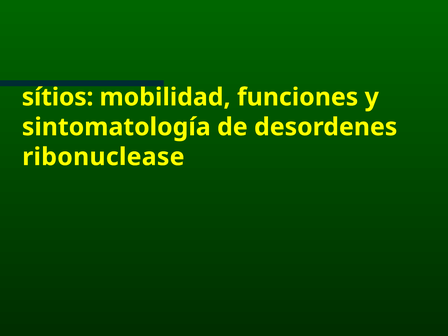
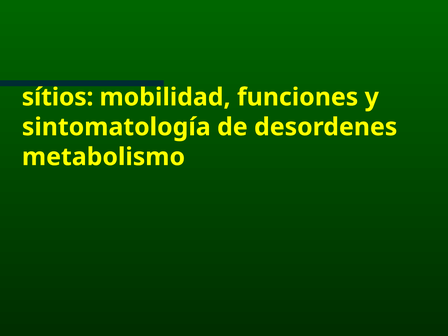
ribonuclease: ribonuclease -> metabolismo
